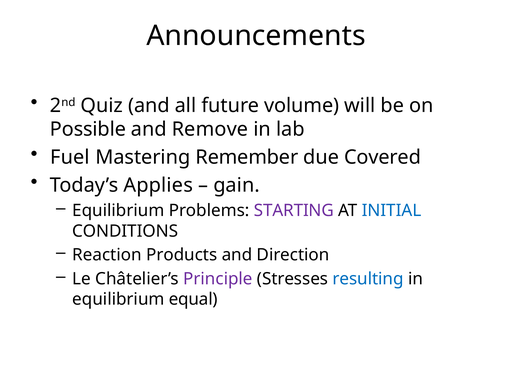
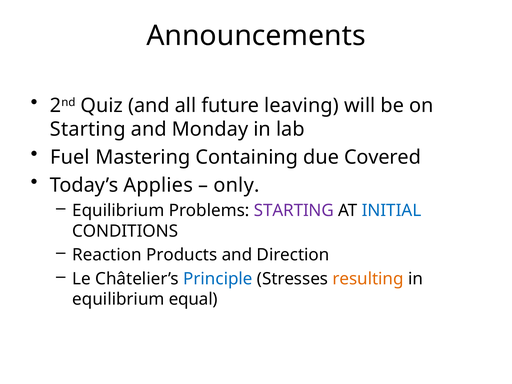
volume: volume -> leaving
Possible at (88, 129): Possible -> Starting
Remove: Remove -> Monday
Remember: Remember -> Containing
gain: gain -> only
Principle colour: purple -> blue
resulting colour: blue -> orange
